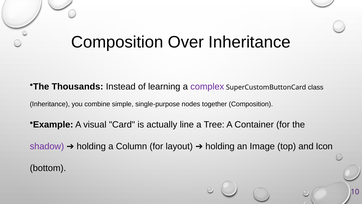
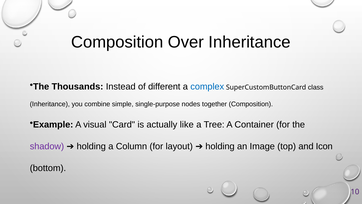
learning: learning -> different
complex colour: purple -> blue
line: line -> like
